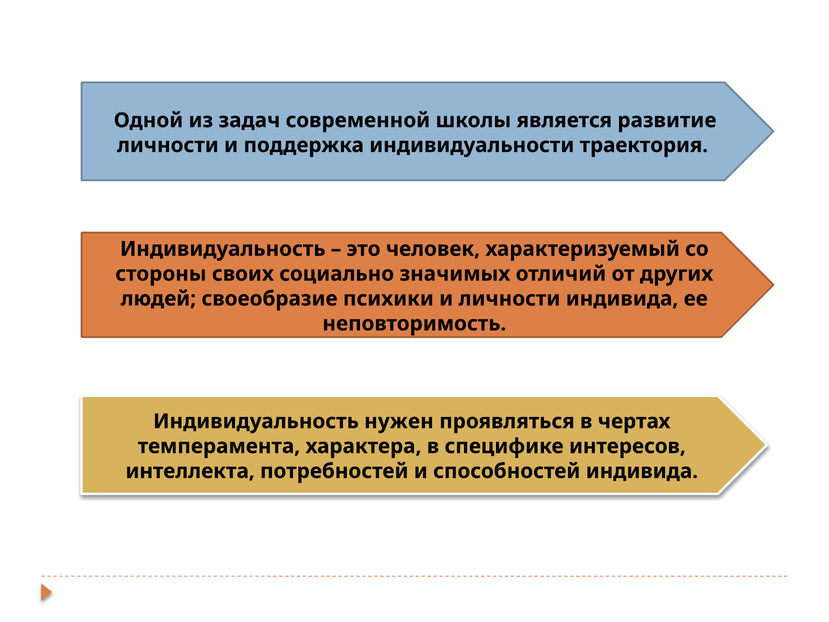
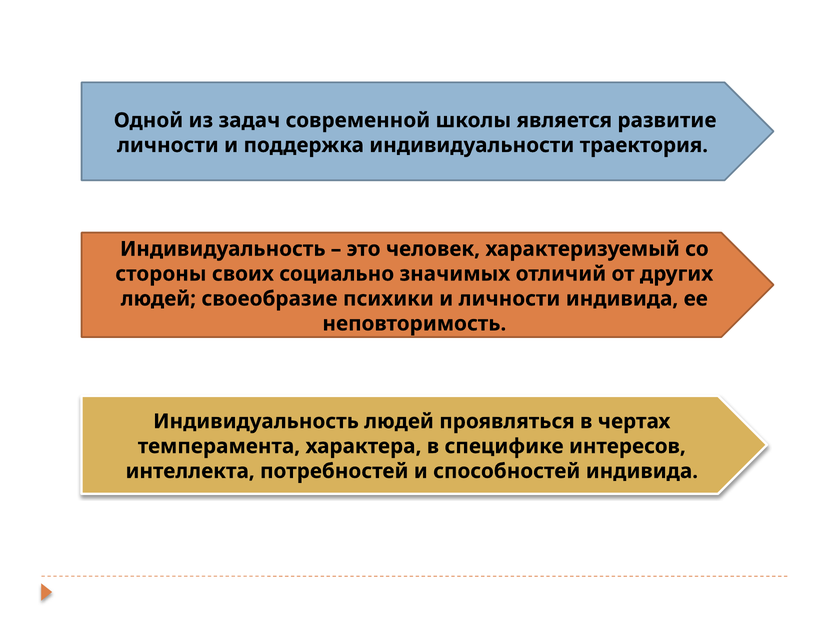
Индивидуальность нужен: нужен -> людей
